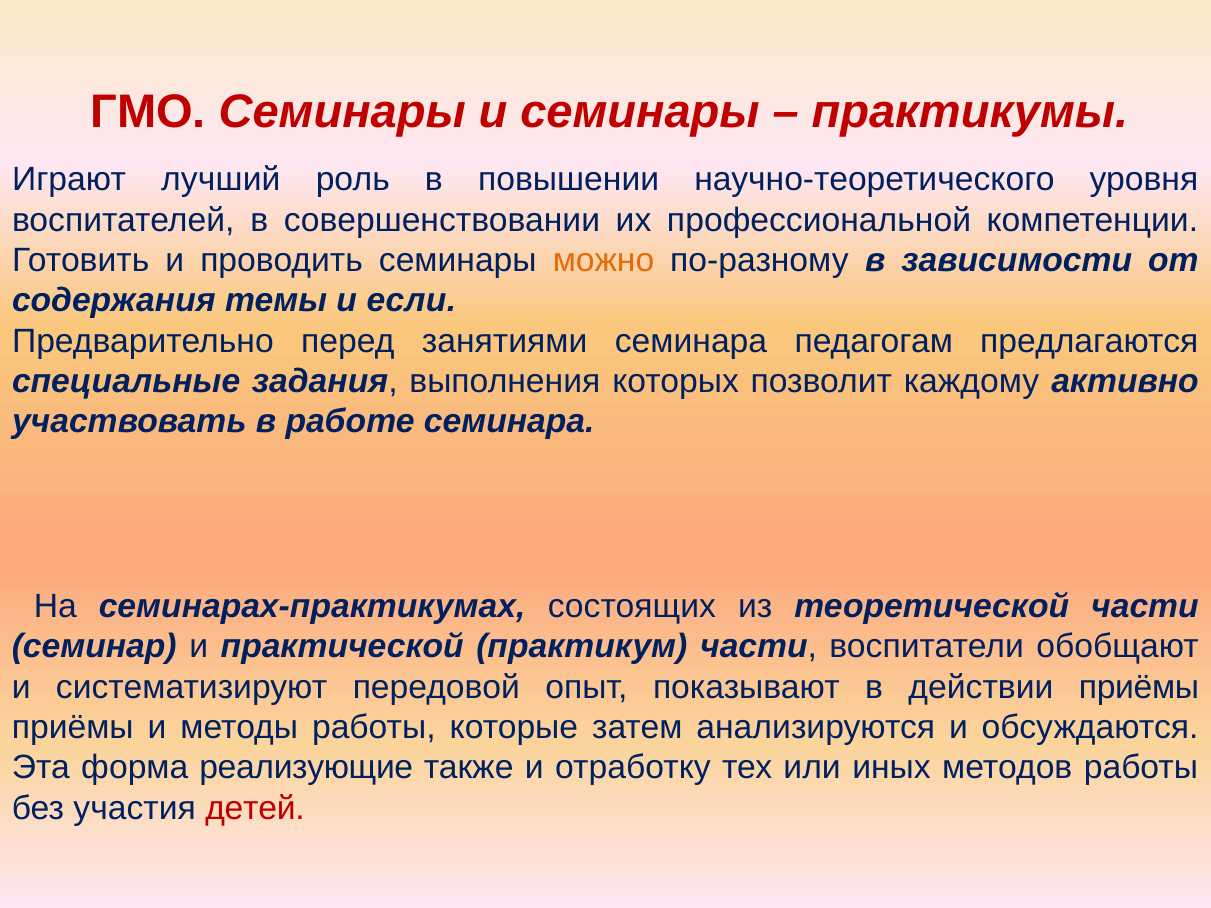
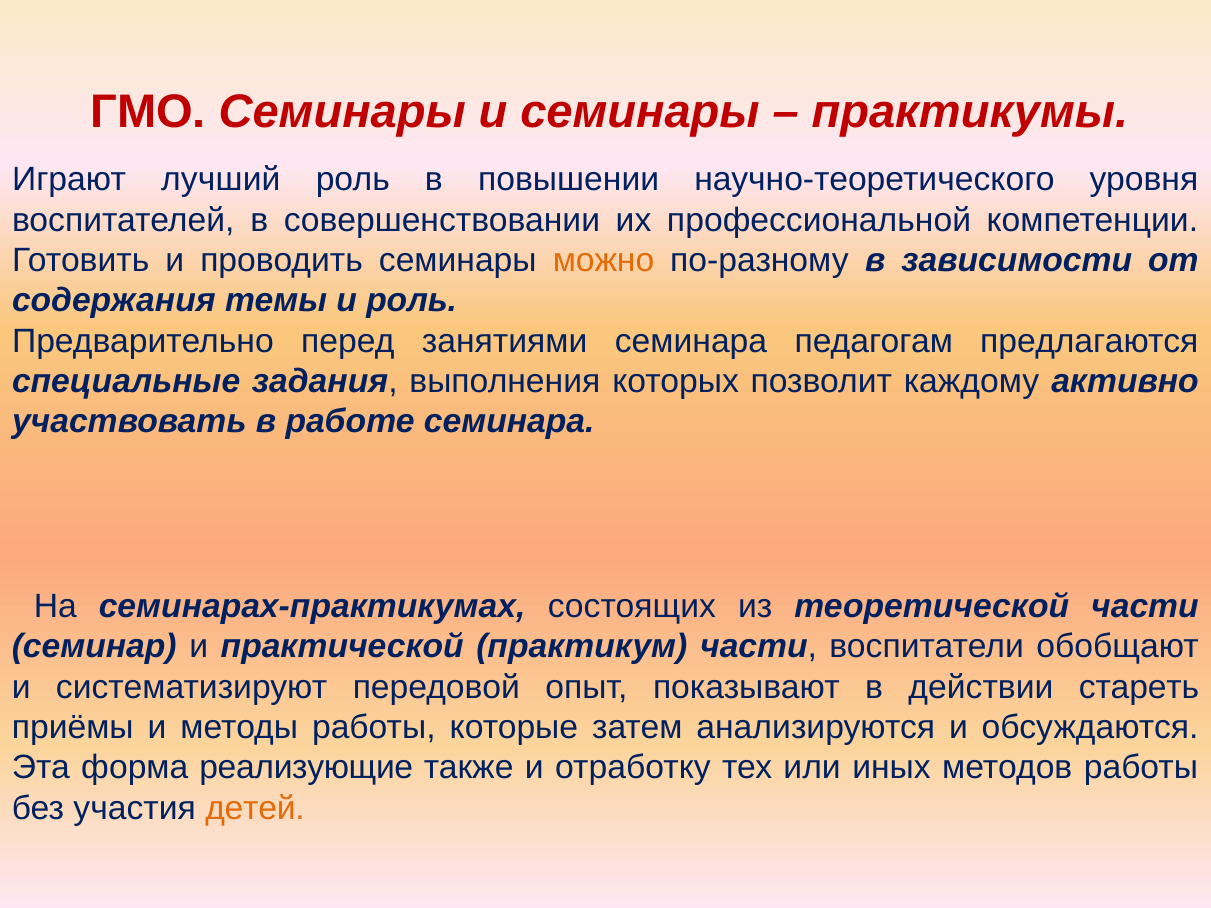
и если: если -> роль
действии приёмы: приёмы -> стареть
детей colour: red -> orange
